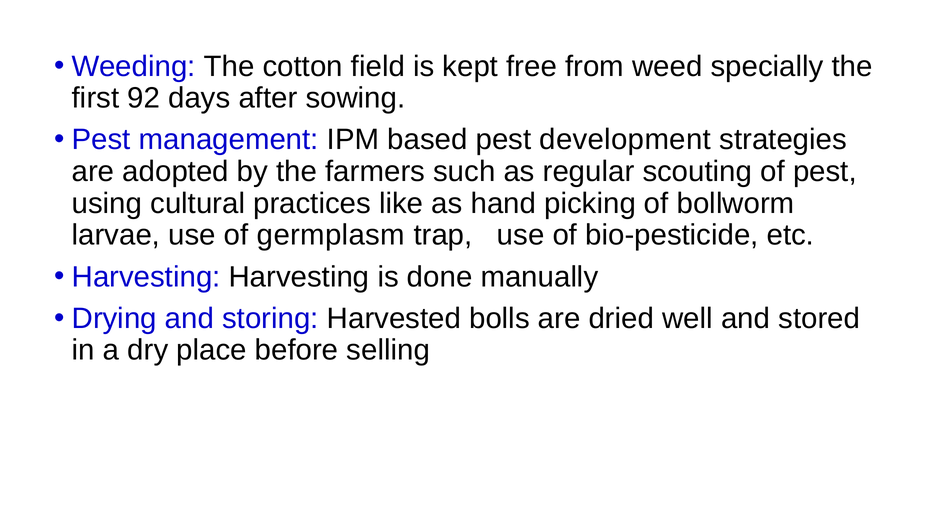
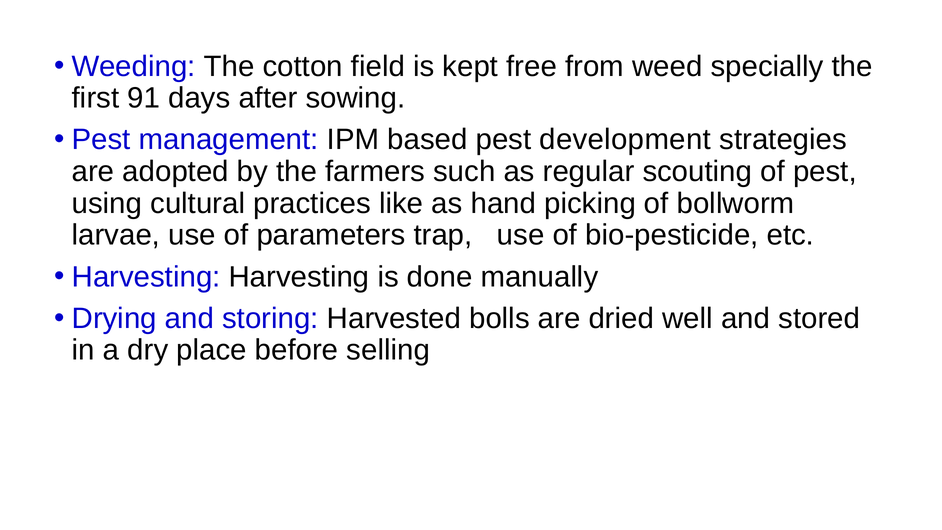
92: 92 -> 91
germplasm: germplasm -> parameters
